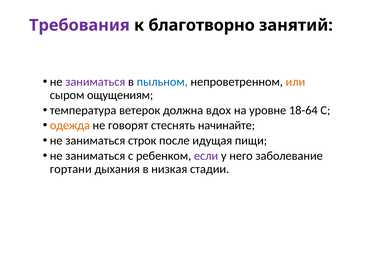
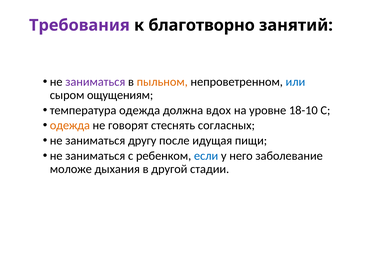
пыльном colour: blue -> orange
или colour: orange -> blue
температура ветерок: ветерок -> одежда
18-64: 18-64 -> 18-10
начинайте: начинайте -> согласных
строк: строк -> другу
если colour: purple -> blue
гортани: гортани -> моложе
низкая: низкая -> другой
